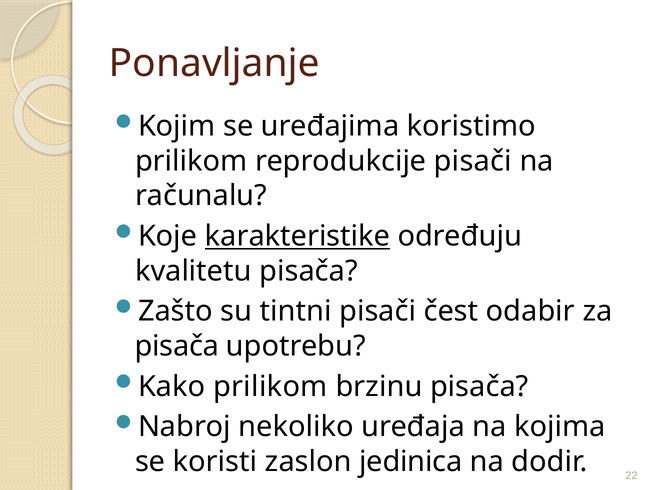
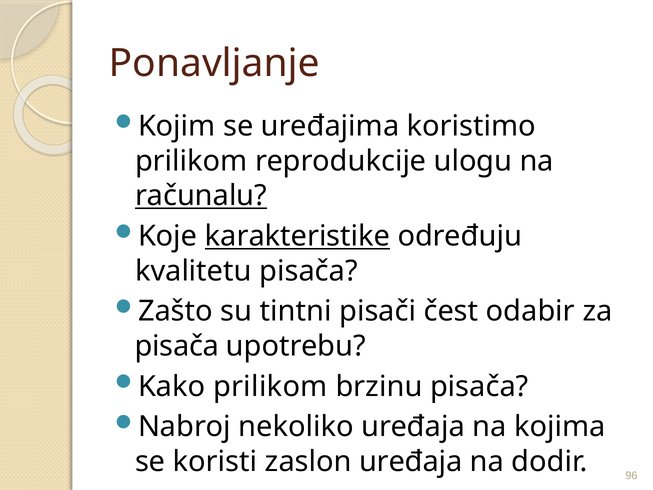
reprodukcije pisači: pisači -> ulogu
računalu underline: none -> present
zaslon jedinica: jedinica -> uređaja
22: 22 -> 96
